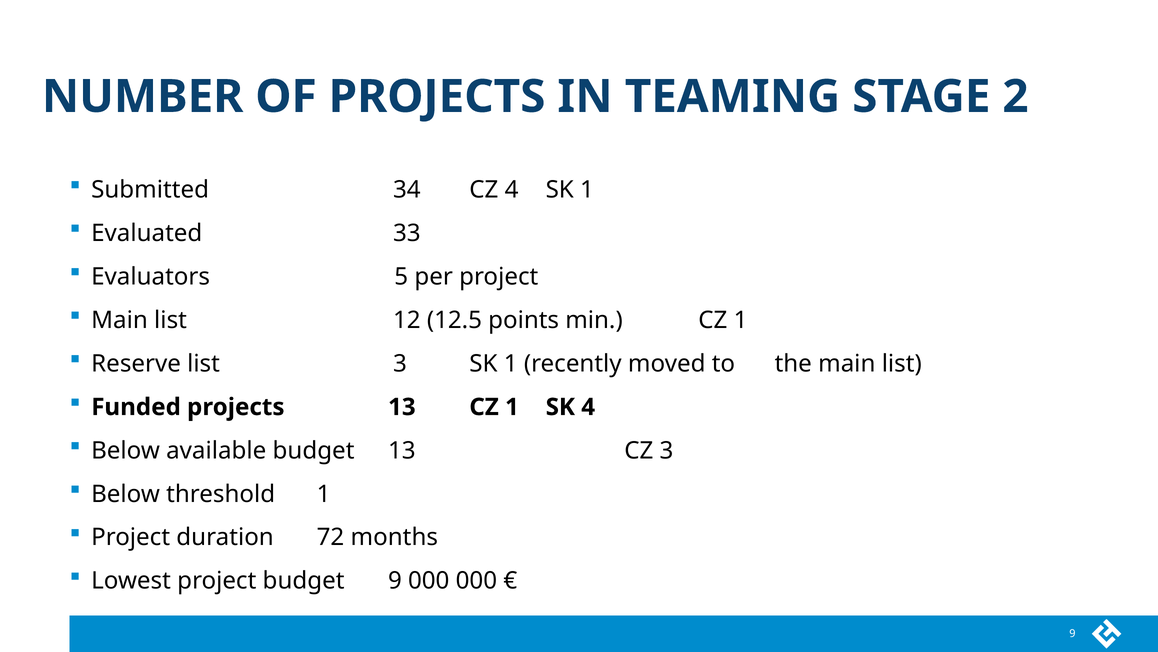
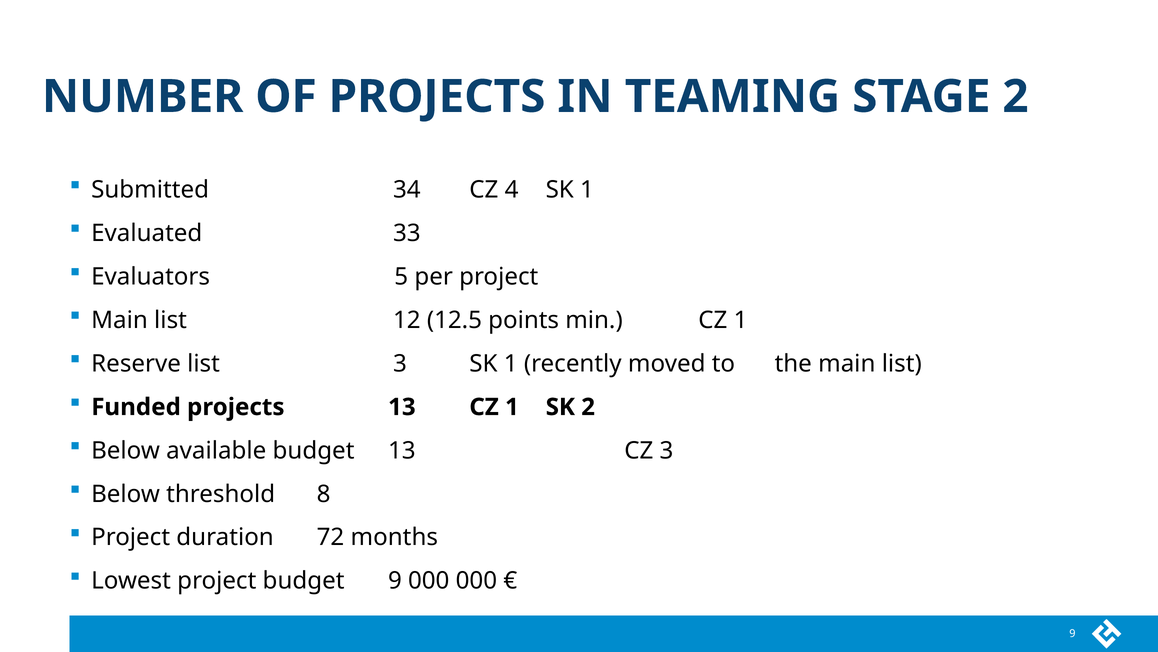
SK 4: 4 -> 2
threshold 1: 1 -> 8
